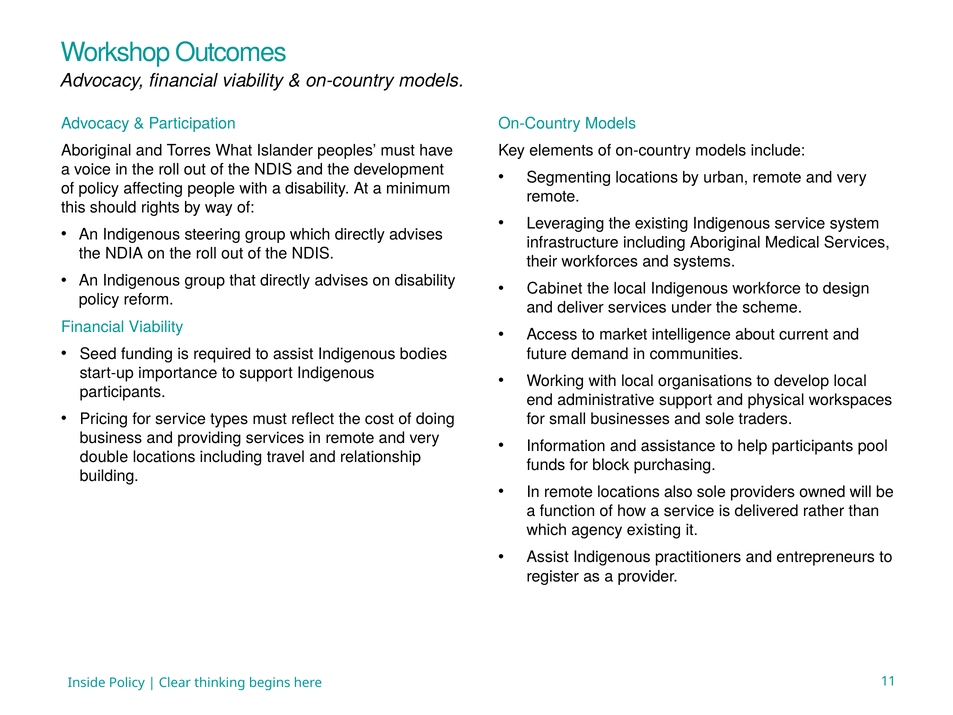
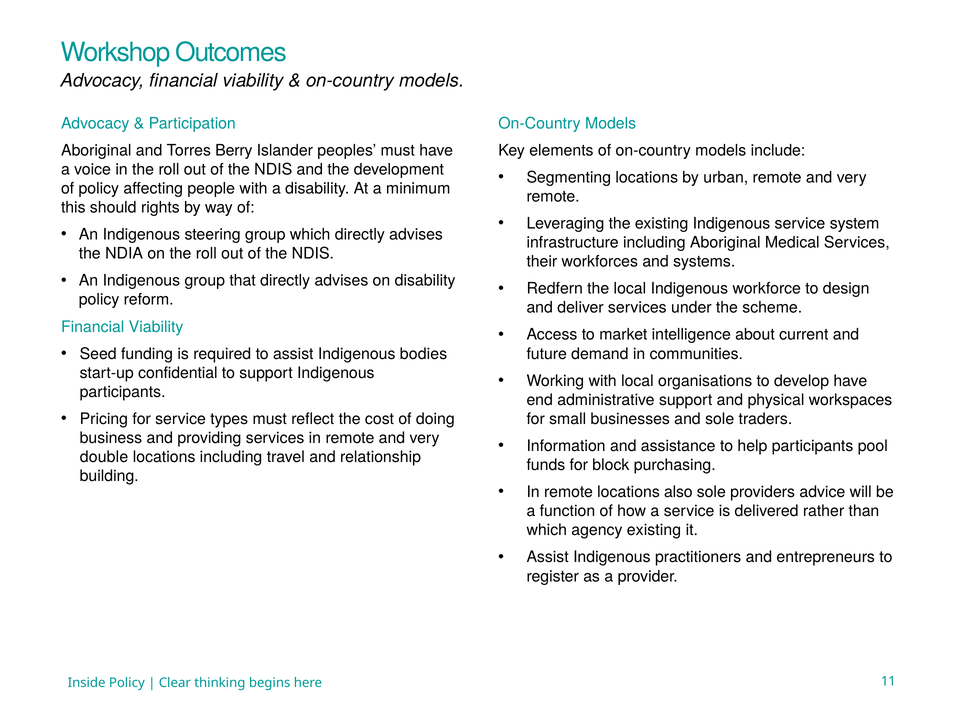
What: What -> Berry
Cabinet: Cabinet -> Redfern
importance: importance -> confidential
develop local: local -> have
owned: owned -> advice
